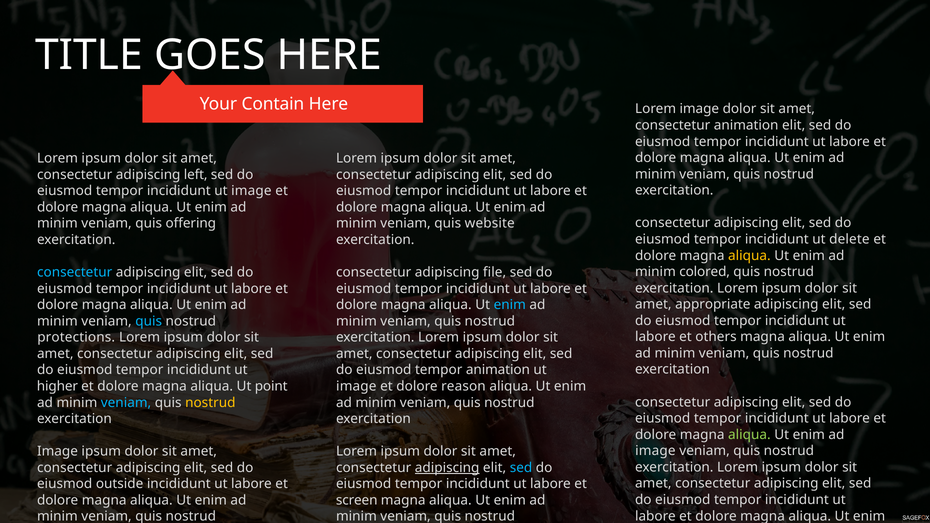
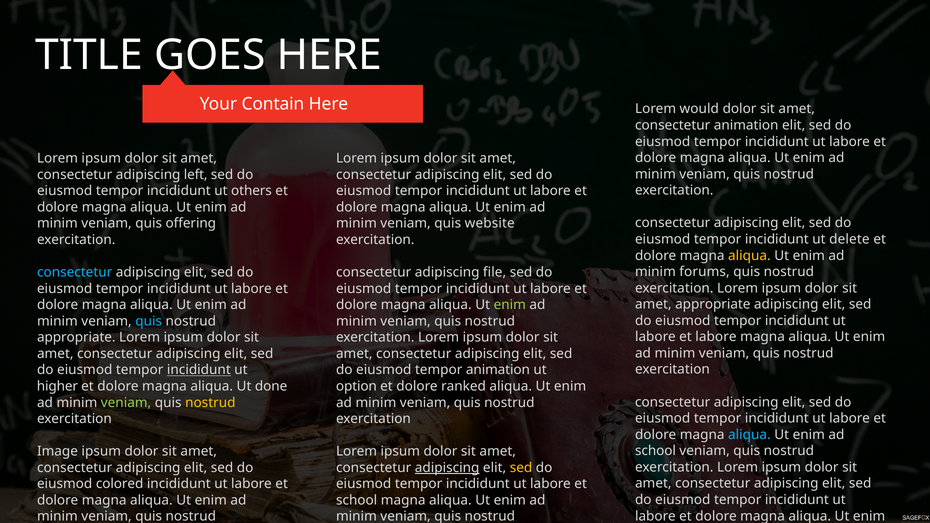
Lorem image: image -> would
incididunt ut image: image -> others
colored: colored -> forums
enim at (510, 305) colour: light blue -> light green
et others: others -> labore
protections at (76, 337): protections -> appropriate
incididunt at (199, 370) underline: none -> present
point: point -> done
image at (356, 386): image -> option
reason: reason -> ranked
veniam at (126, 403) colour: light blue -> light green
aliqua at (749, 435) colour: light green -> light blue
image at (655, 451): image -> school
sed at (521, 468) colour: light blue -> yellow
outside: outside -> colored
screen at (357, 500): screen -> school
